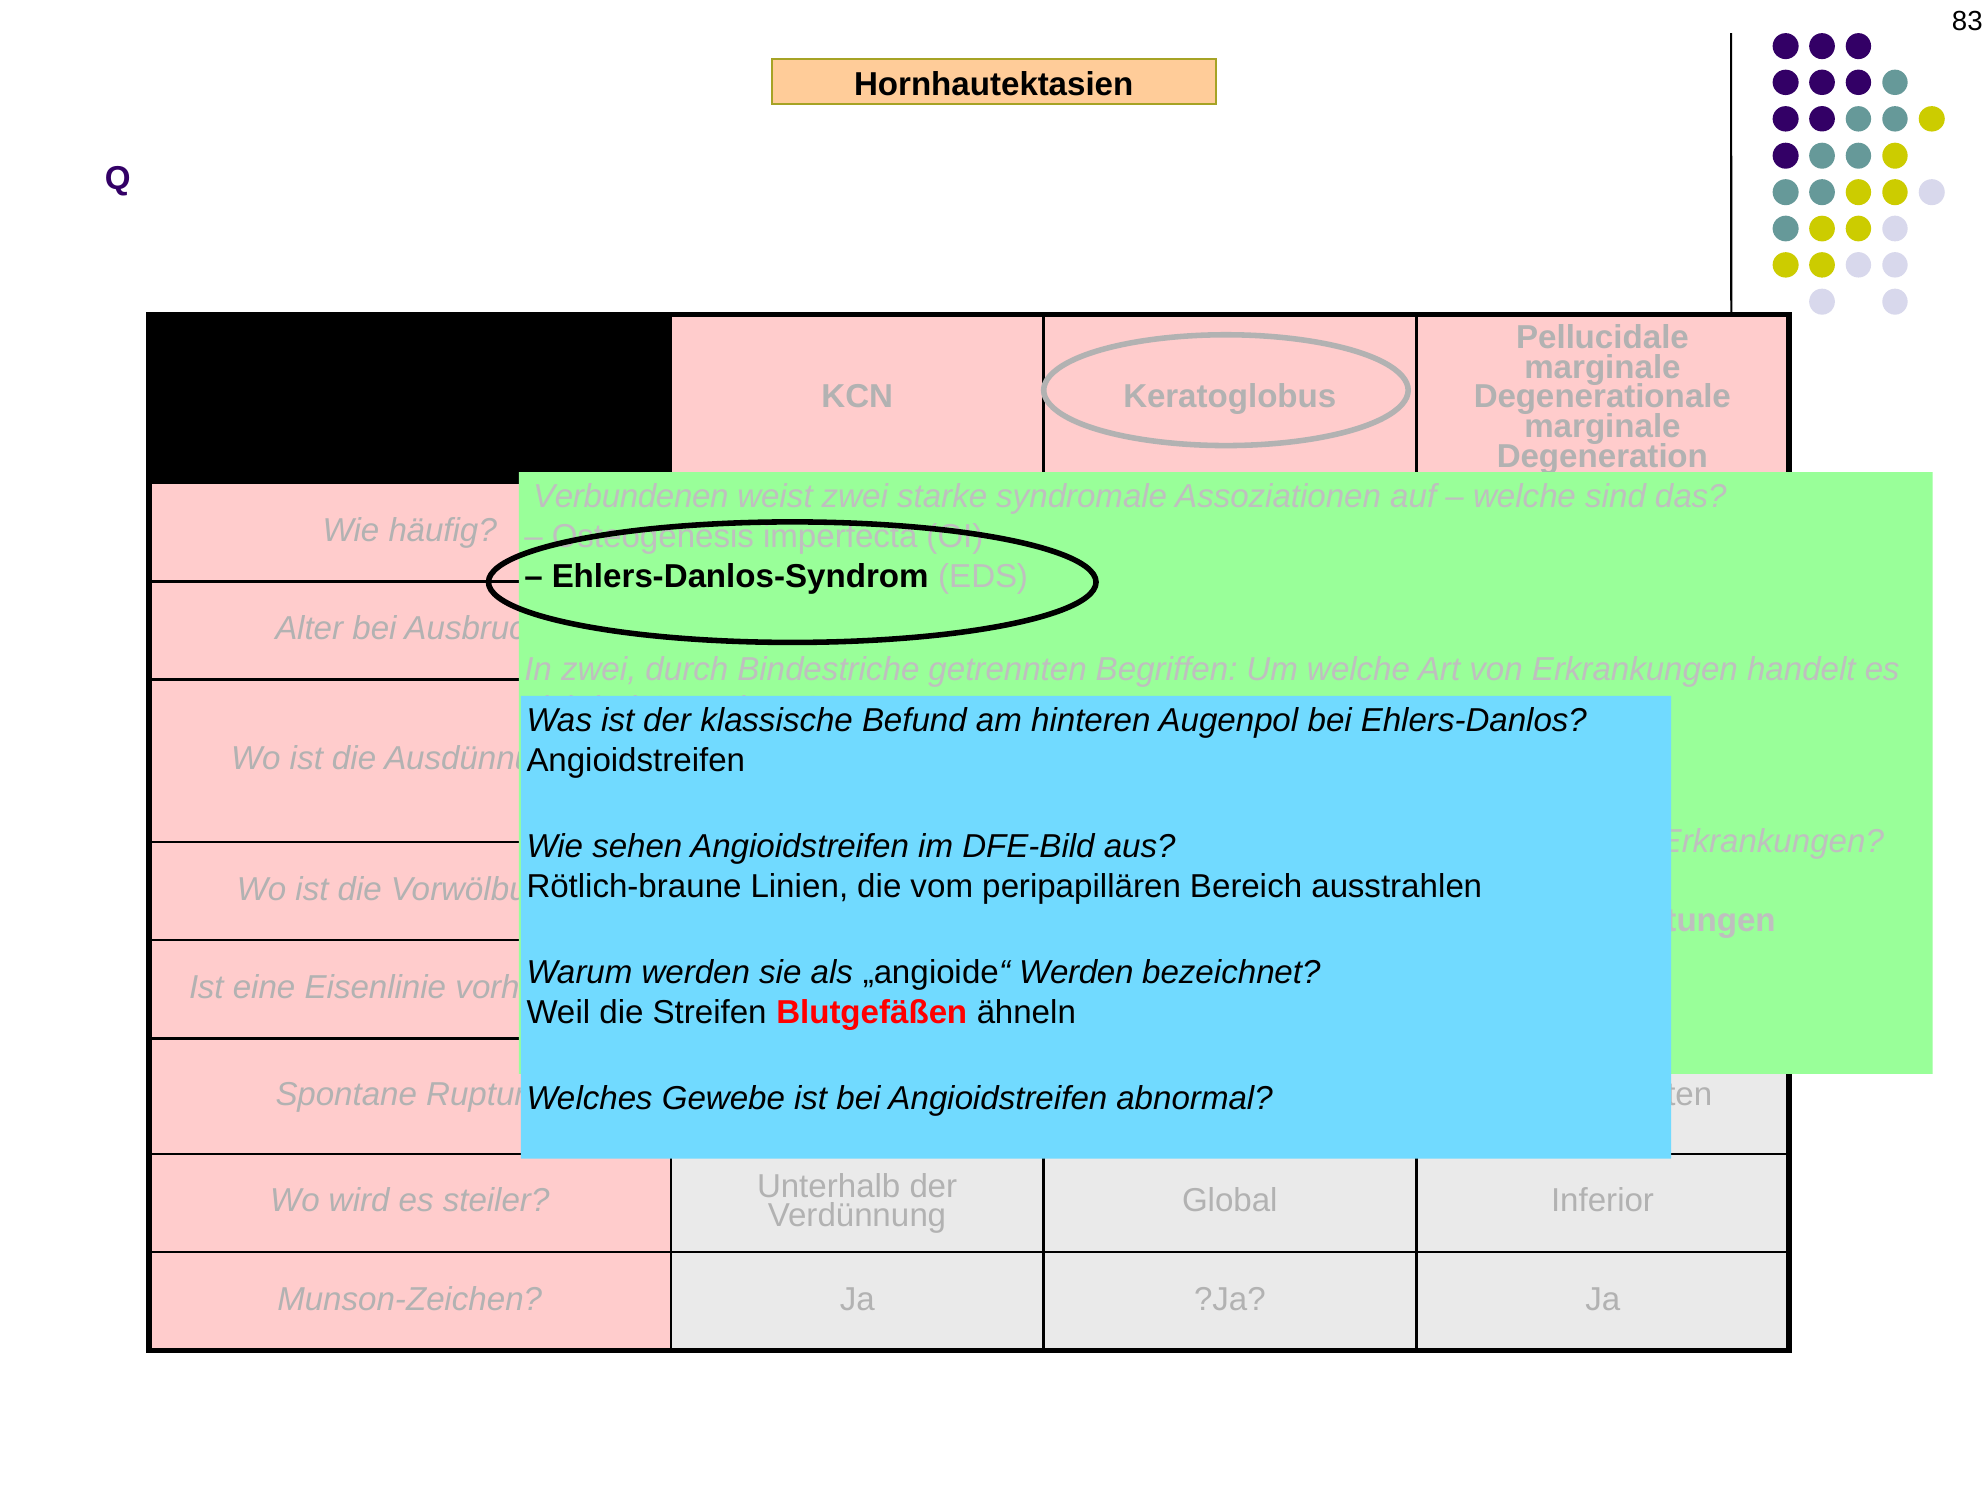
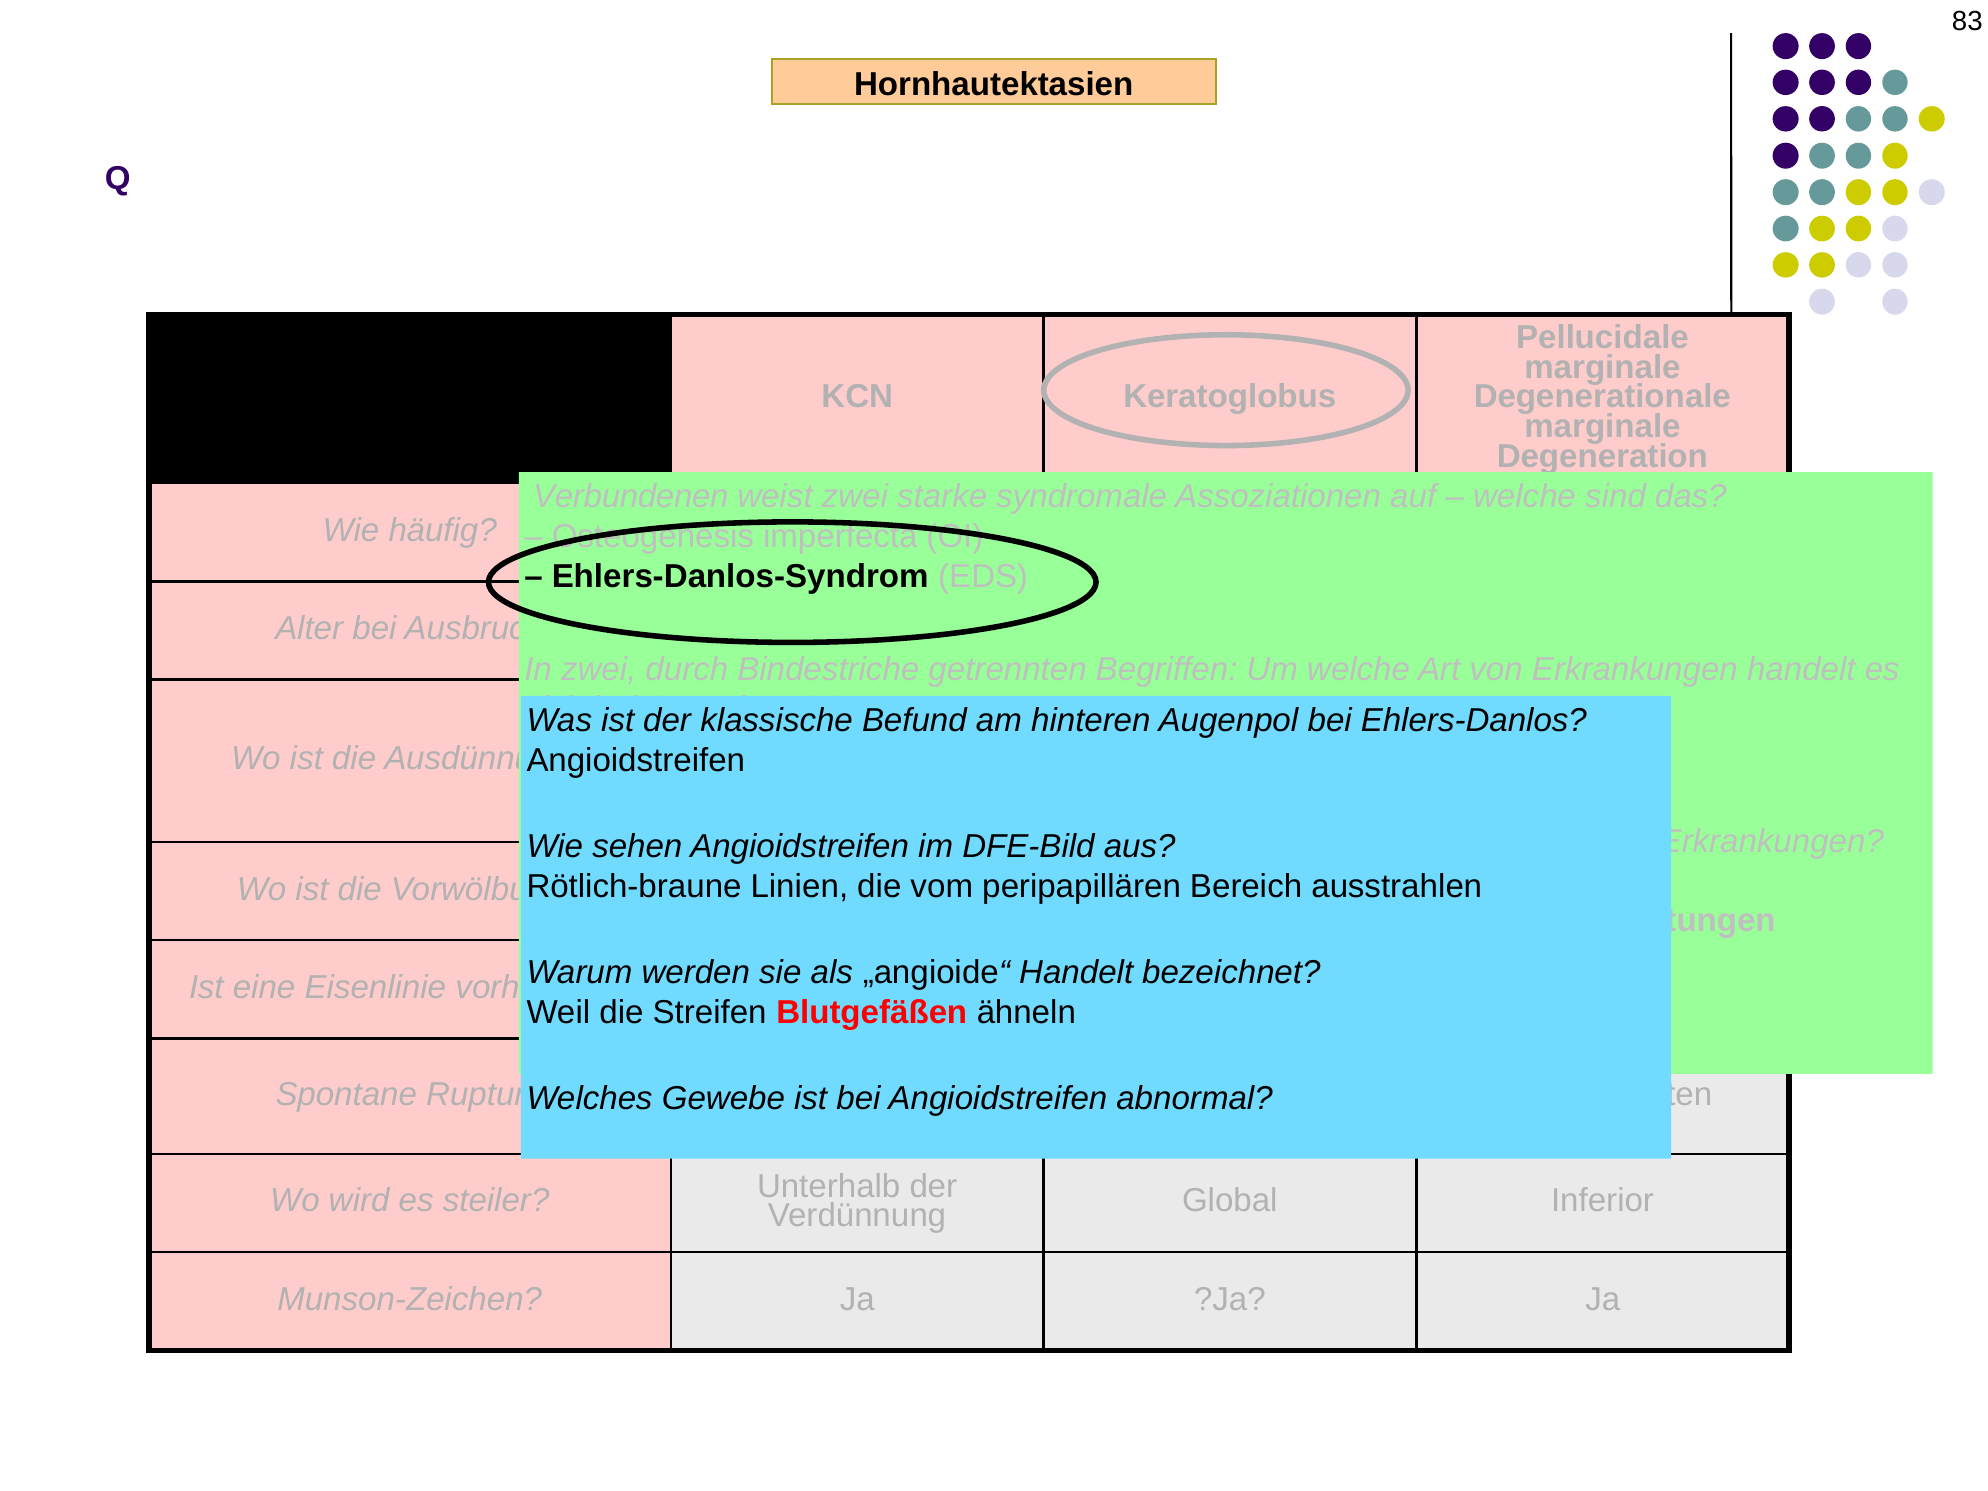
„angioide“ Werden: Werden -> Handelt
